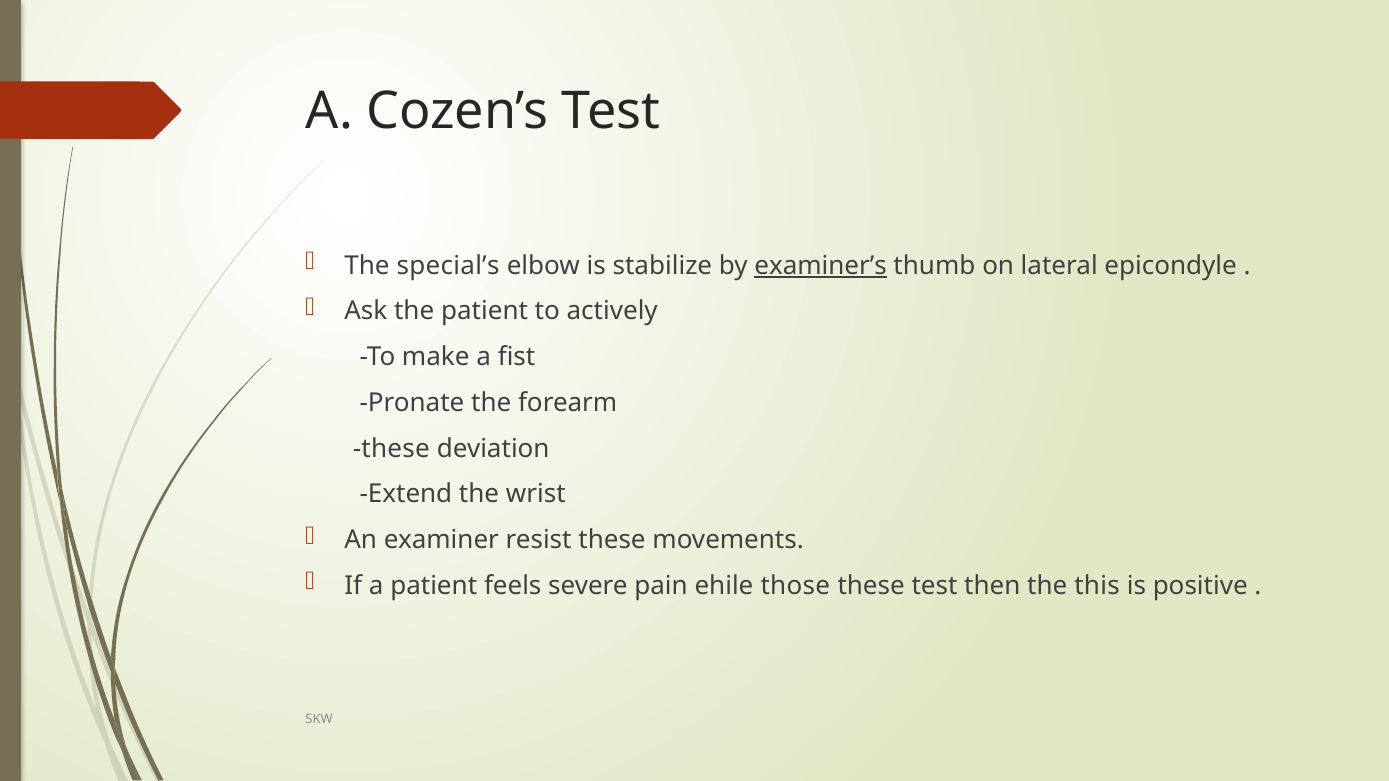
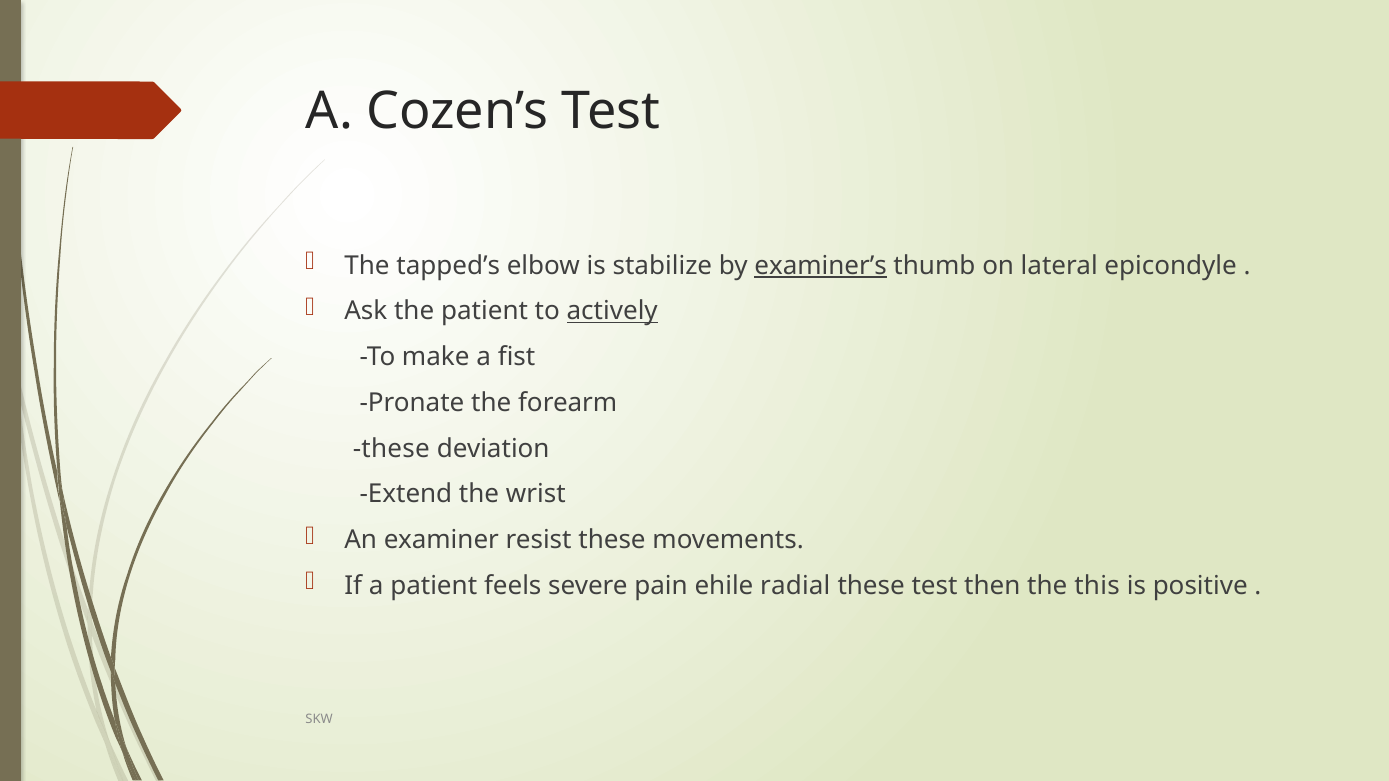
special’s: special’s -> tapped’s
actively underline: none -> present
those: those -> radial
